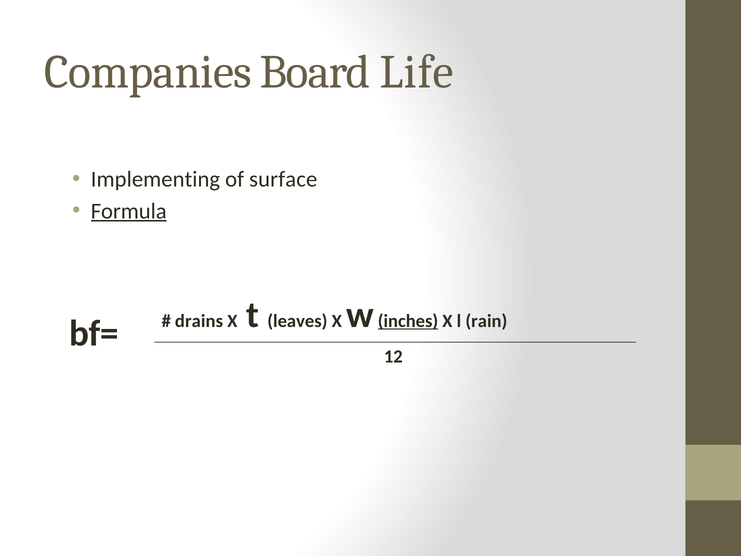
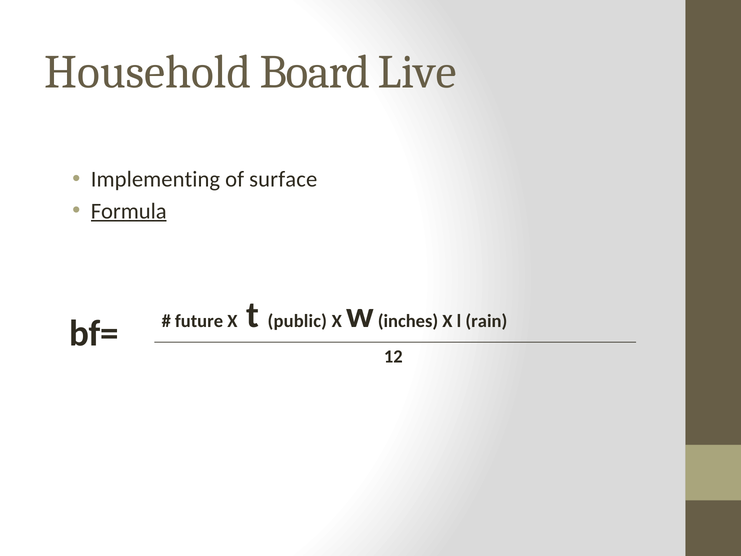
Companies: Companies -> Household
Life: Life -> Live
drains: drains -> future
leaves: leaves -> public
inches underline: present -> none
